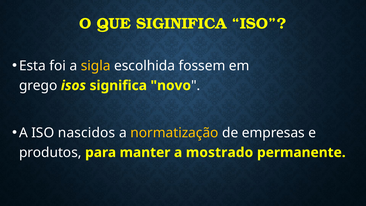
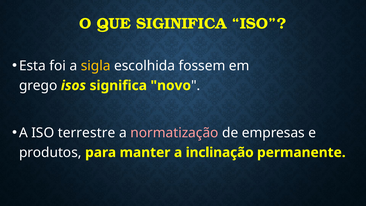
nascidos: nascidos -> terrestre
normatização colour: yellow -> pink
mostrado: mostrado -> inclinação
